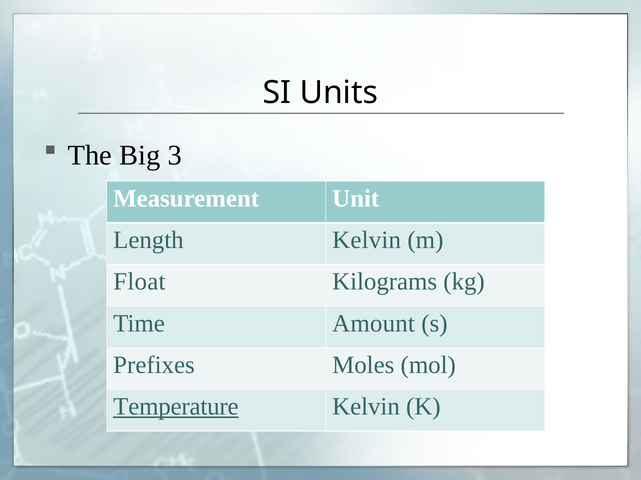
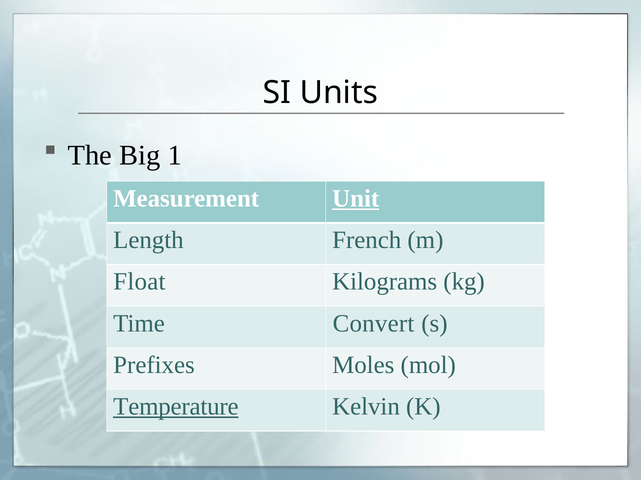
3: 3 -> 1
Unit underline: none -> present
Length Kelvin: Kelvin -> French
Amount: Amount -> Convert
